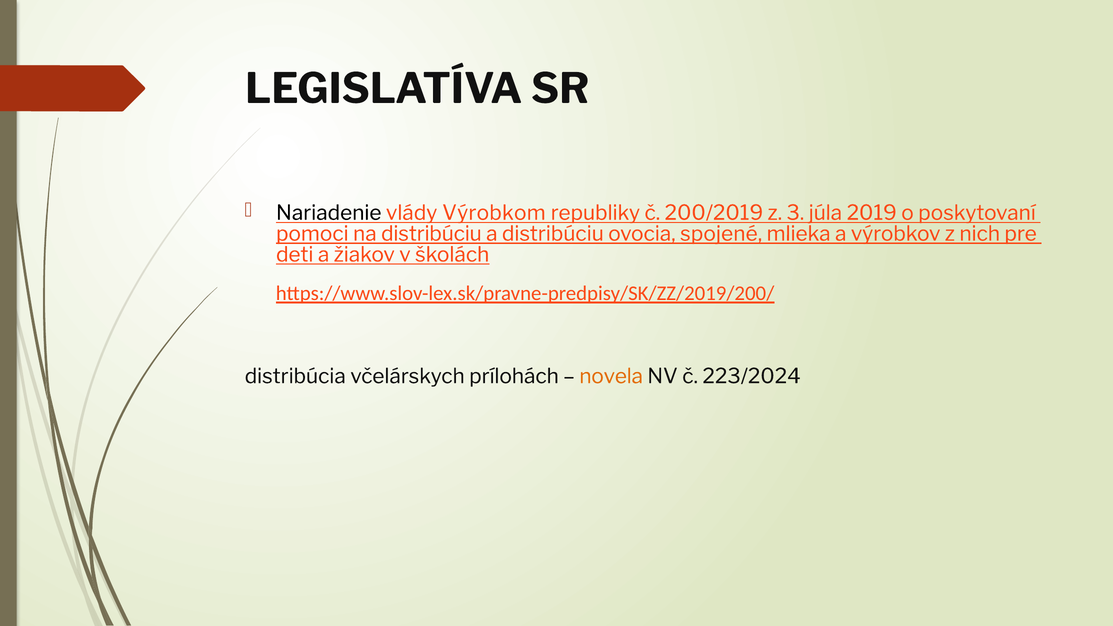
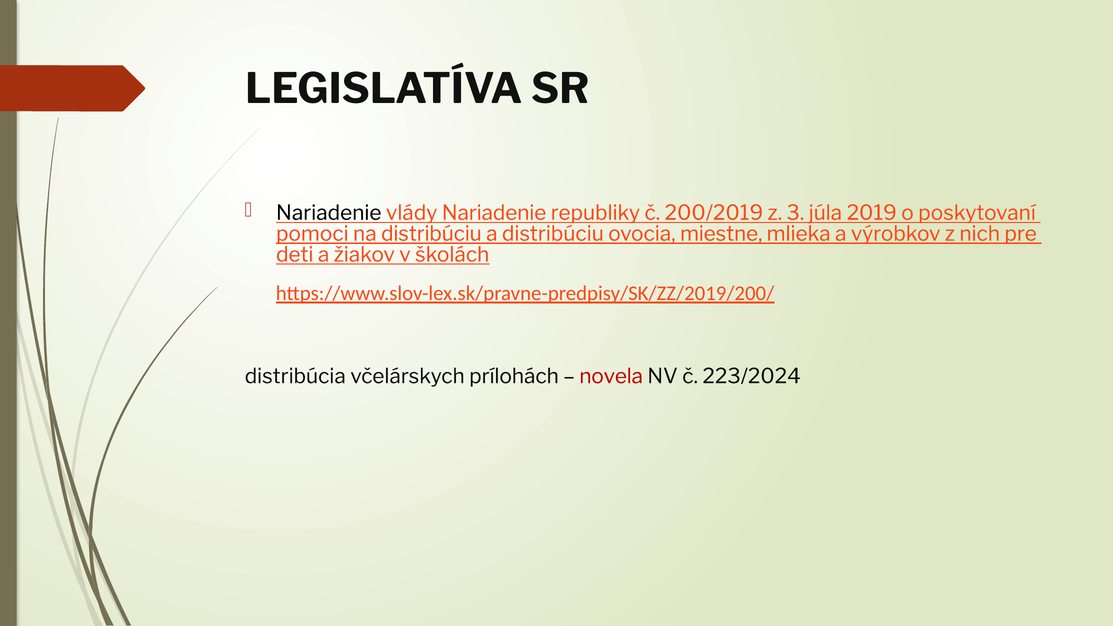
vlády Výrobkom: Výrobkom -> Nariadenie
spojené: spojené -> miestne
novela colour: orange -> red
